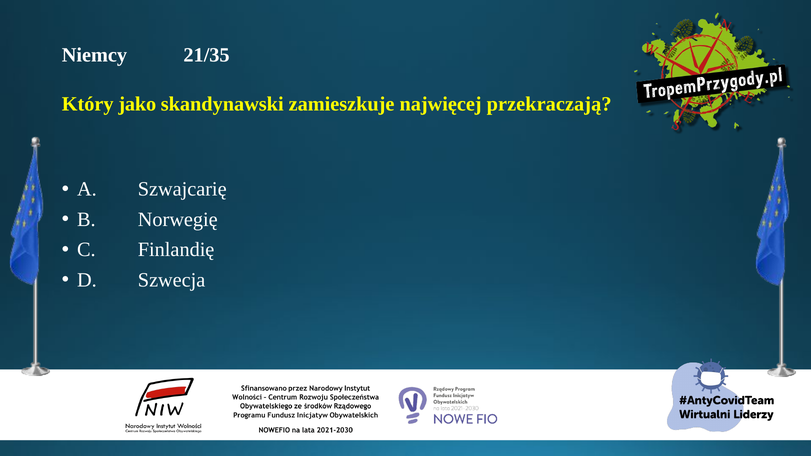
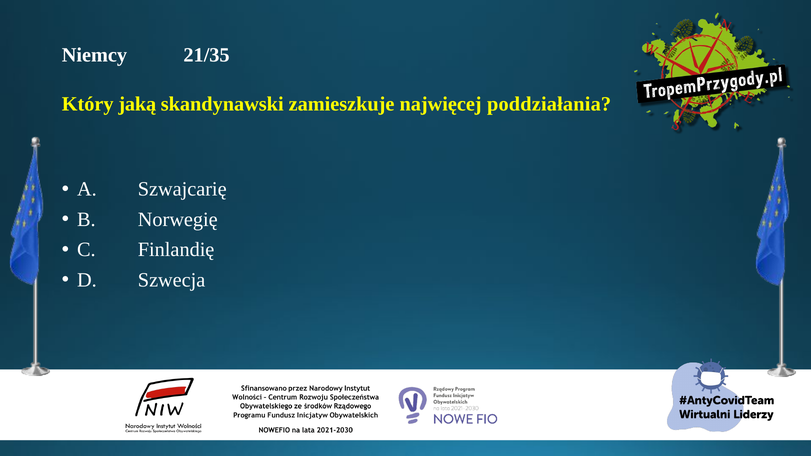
jako: jako -> jaką
przekraczają: przekraczają -> poddziałania
